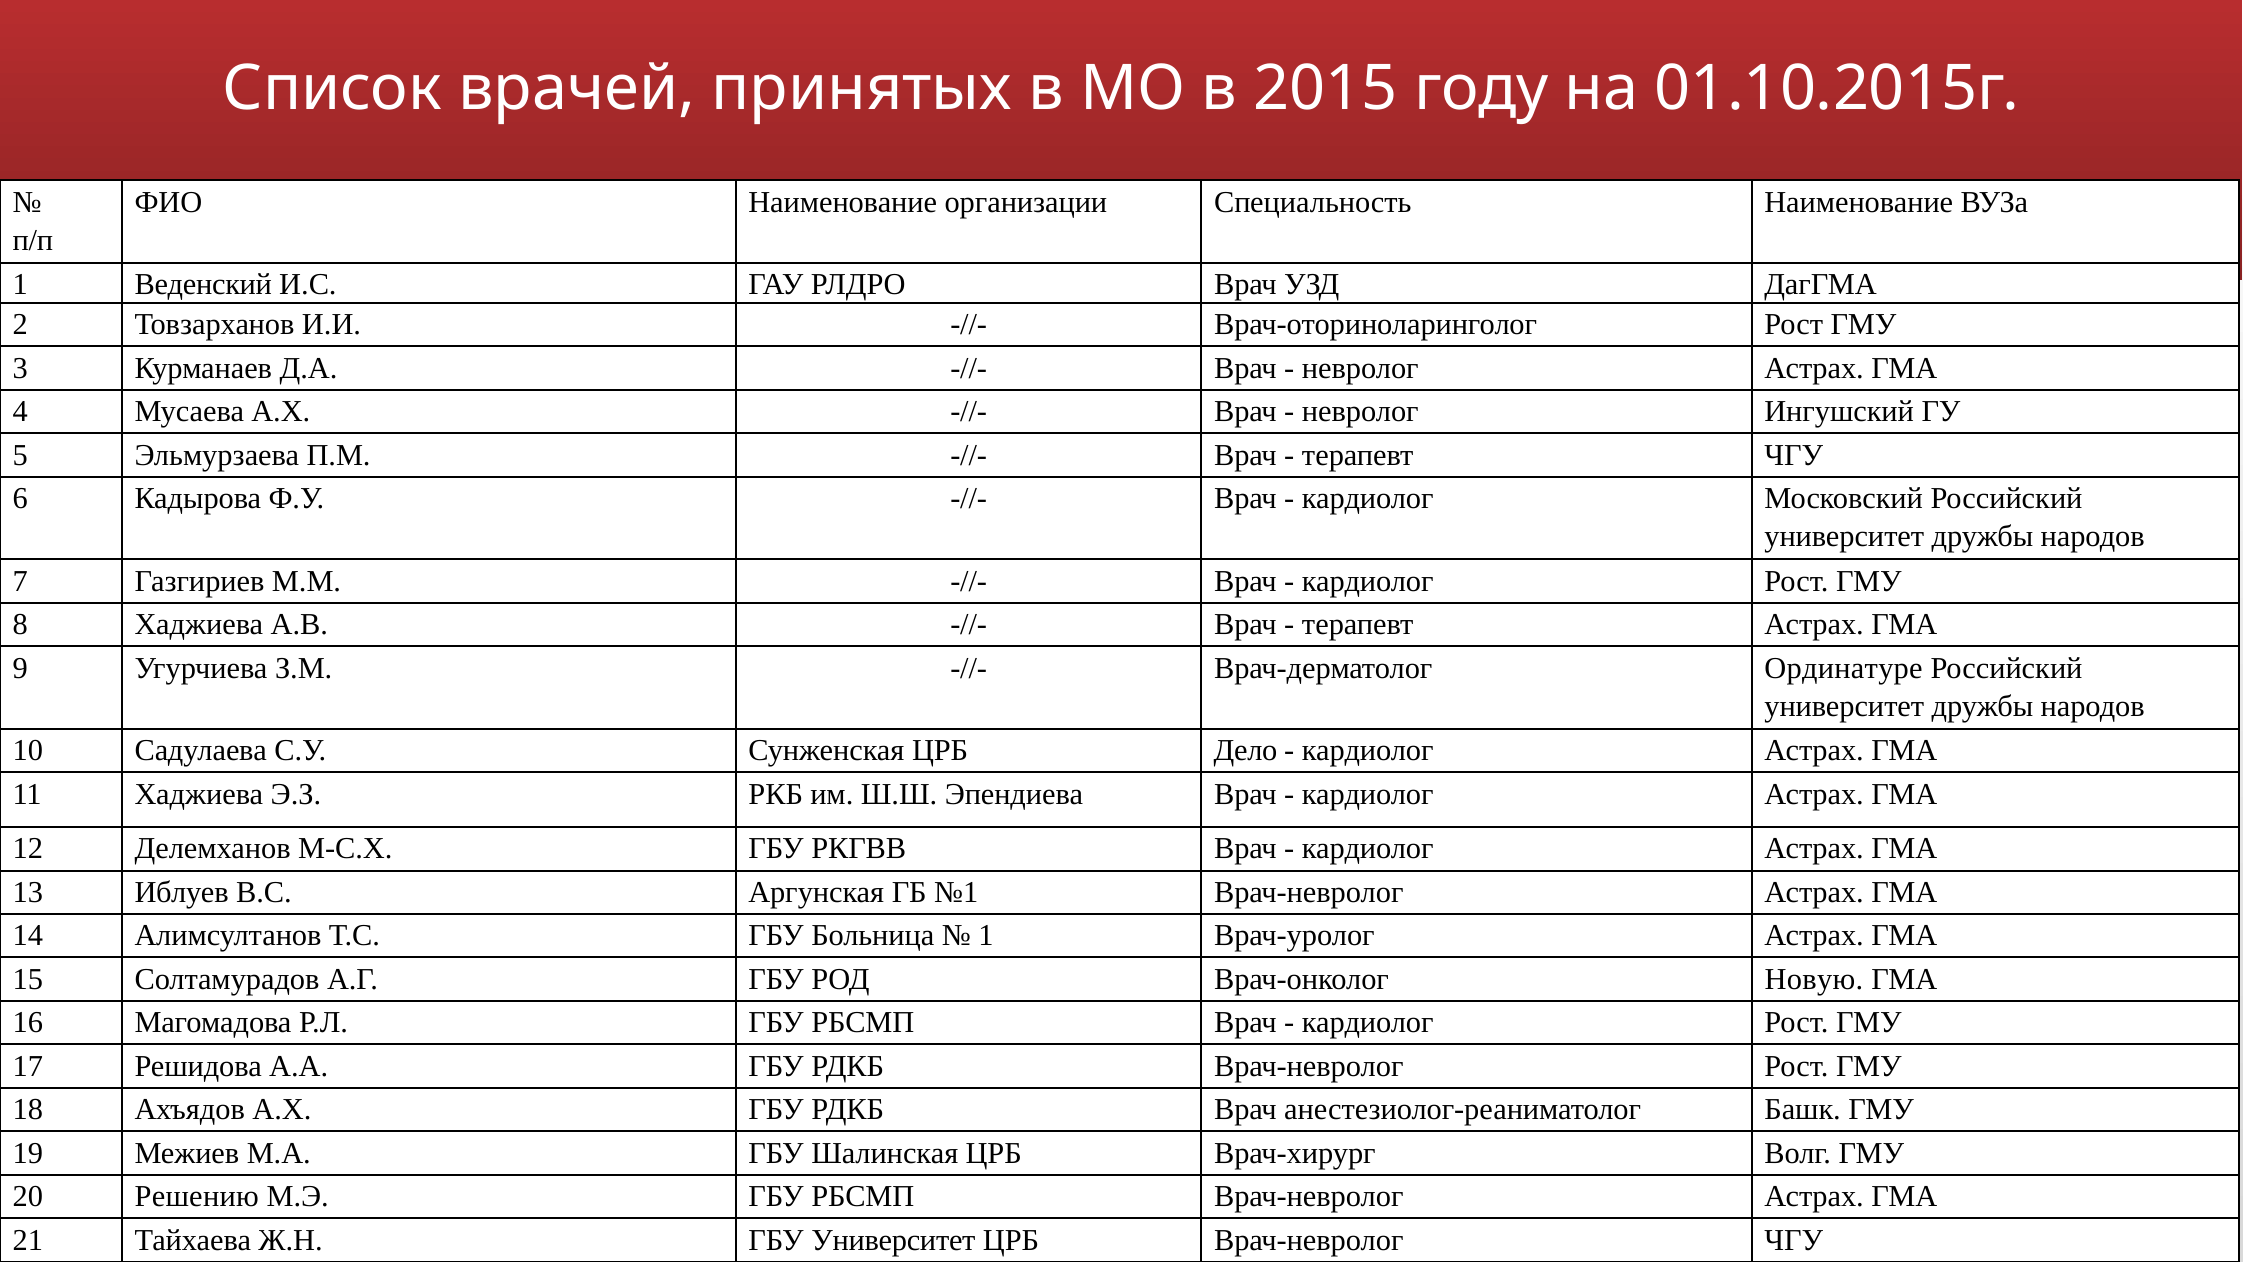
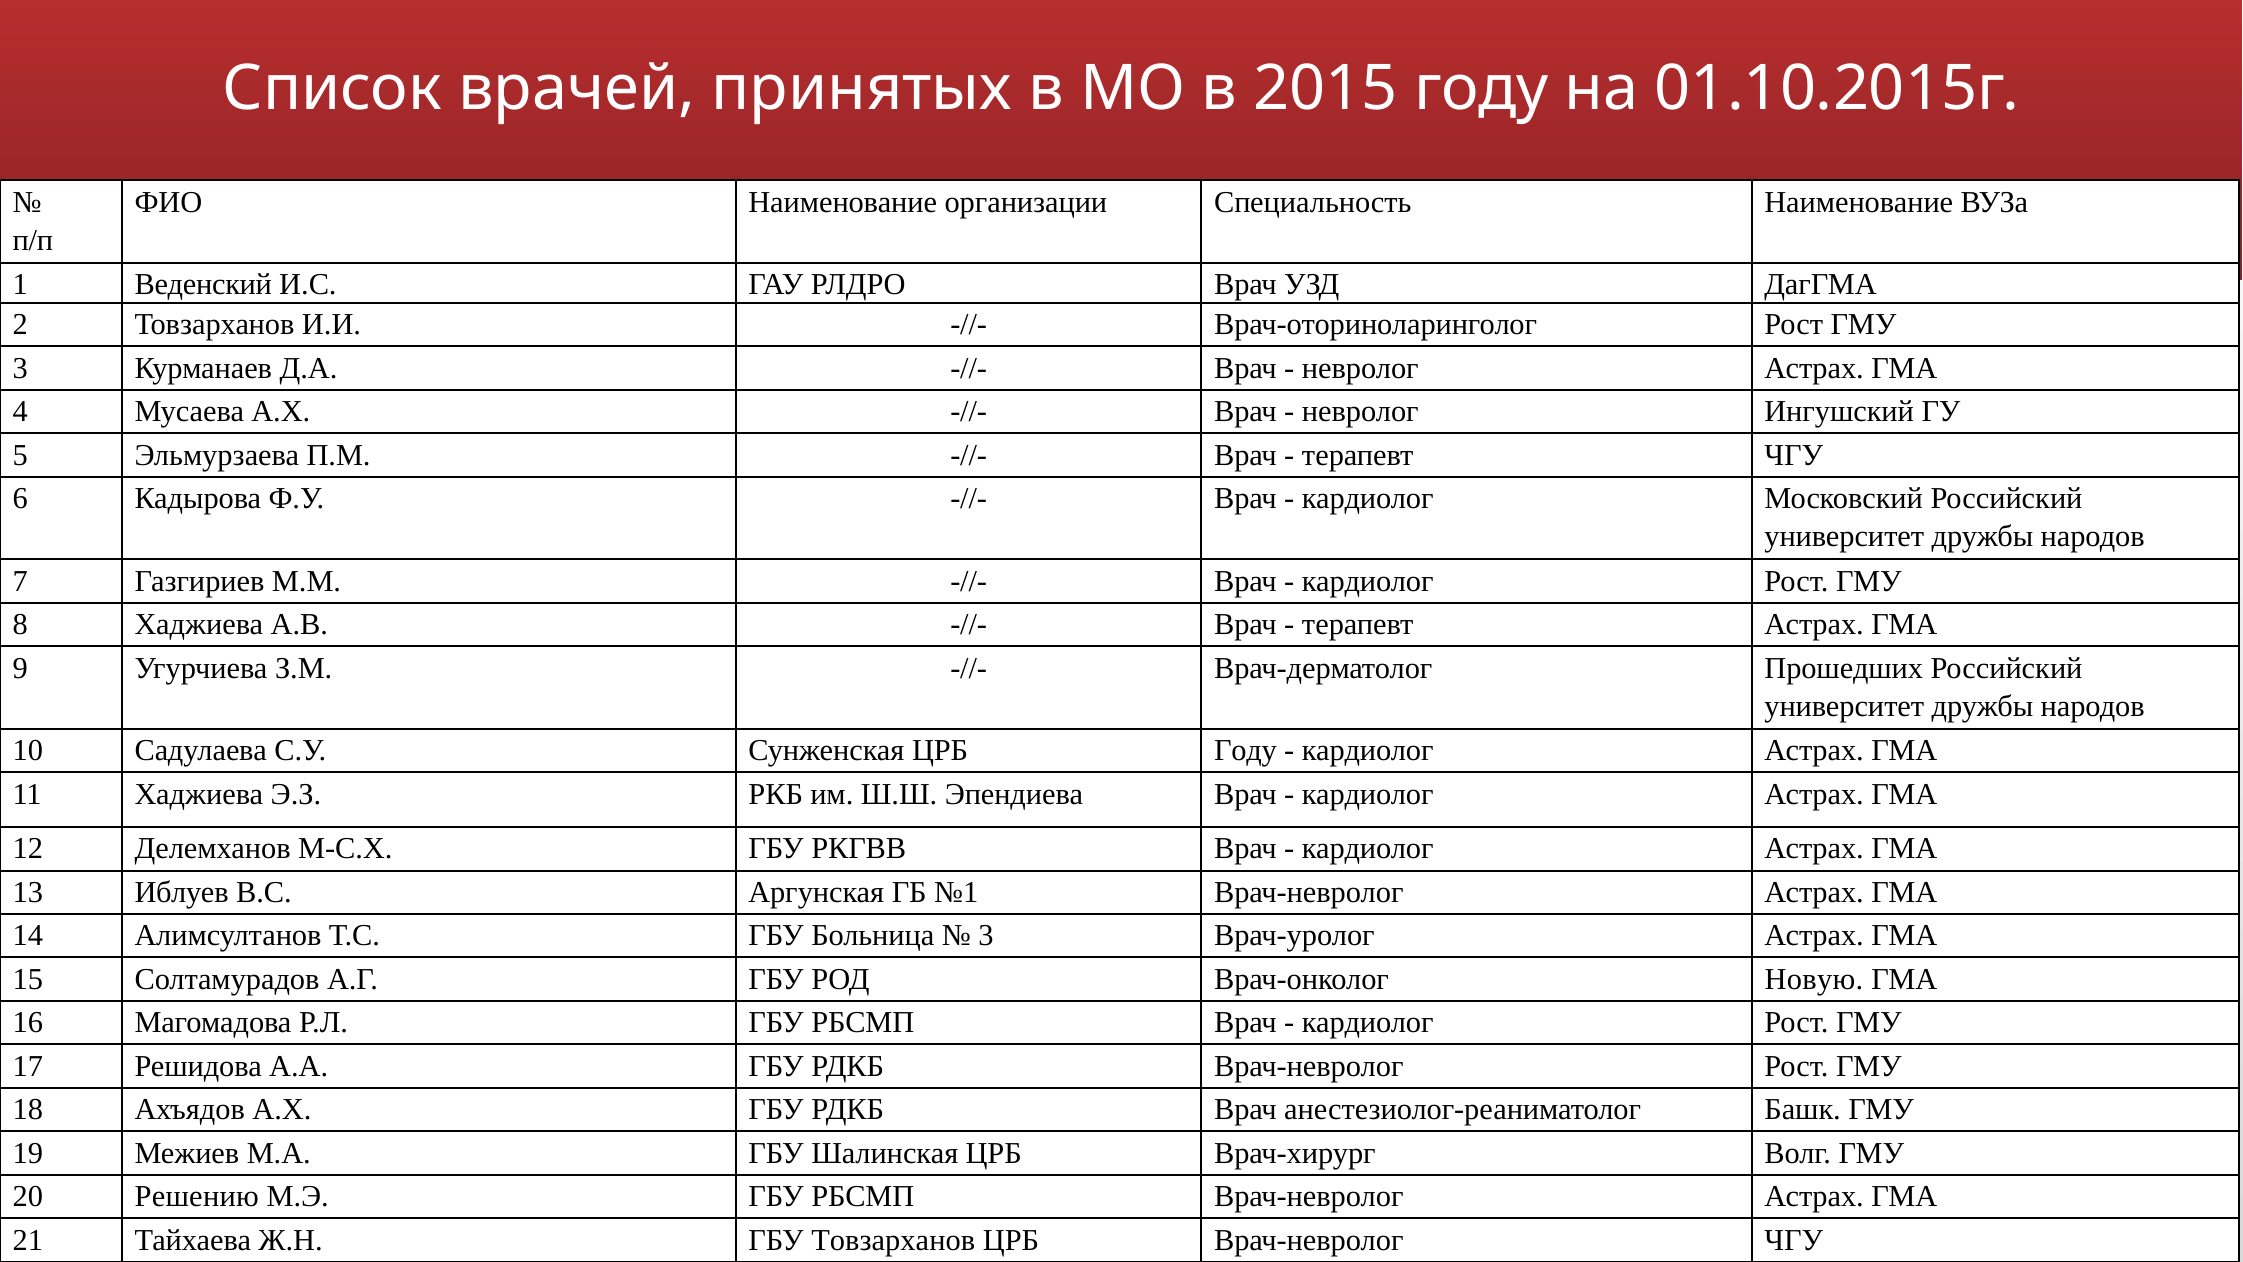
Ординатуре: Ординатуре -> Прошедших
ЦРБ Дело: Дело -> Году
1 at (986, 936): 1 -> 3
ГБУ Университет: Университет -> Товзарханов
